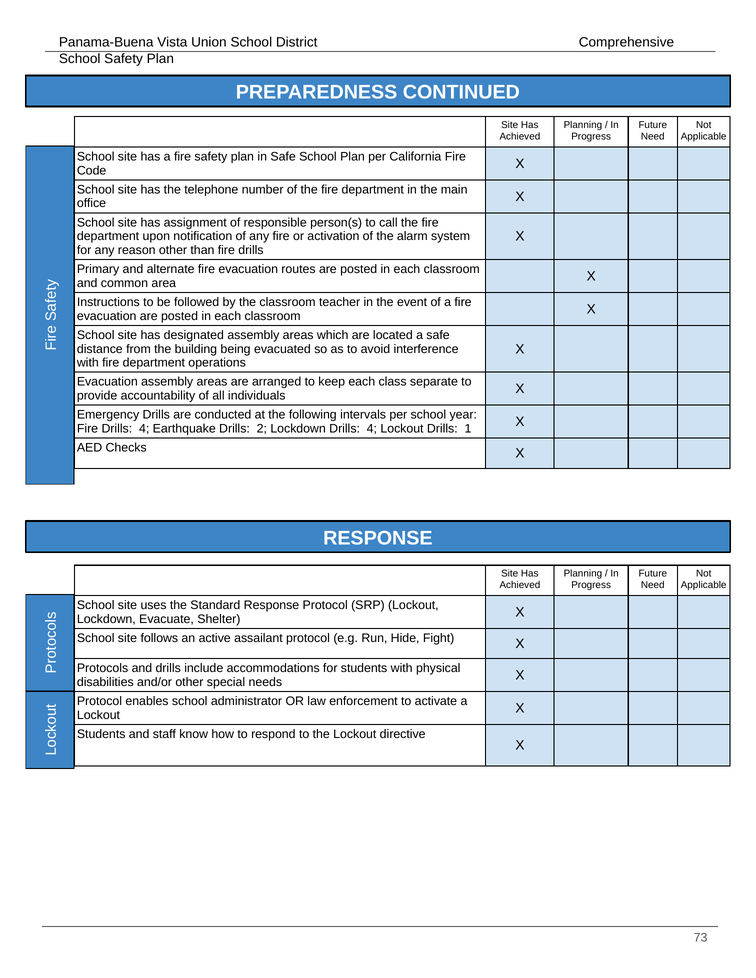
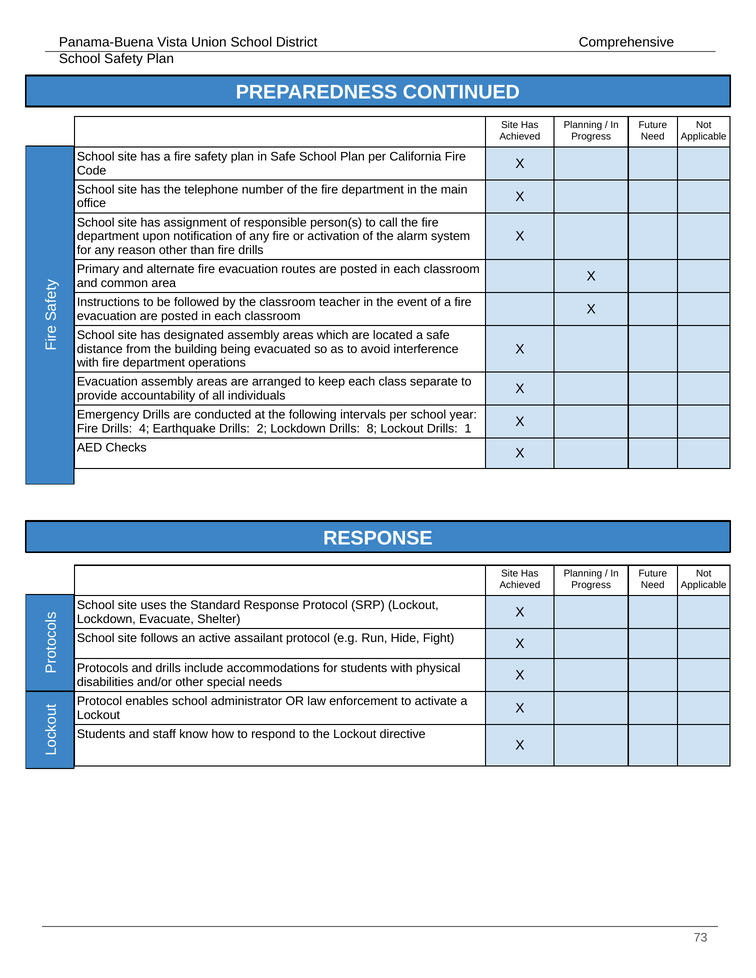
Lockdown Drills 4: 4 -> 8
